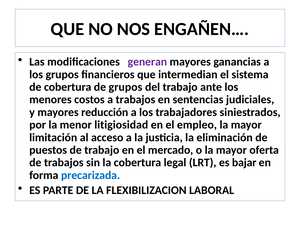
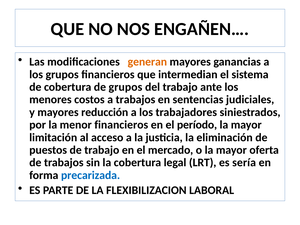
generan colour: purple -> orange
menor litigiosidad: litigiosidad -> financieros
empleo: empleo -> período
bajar: bajar -> sería
